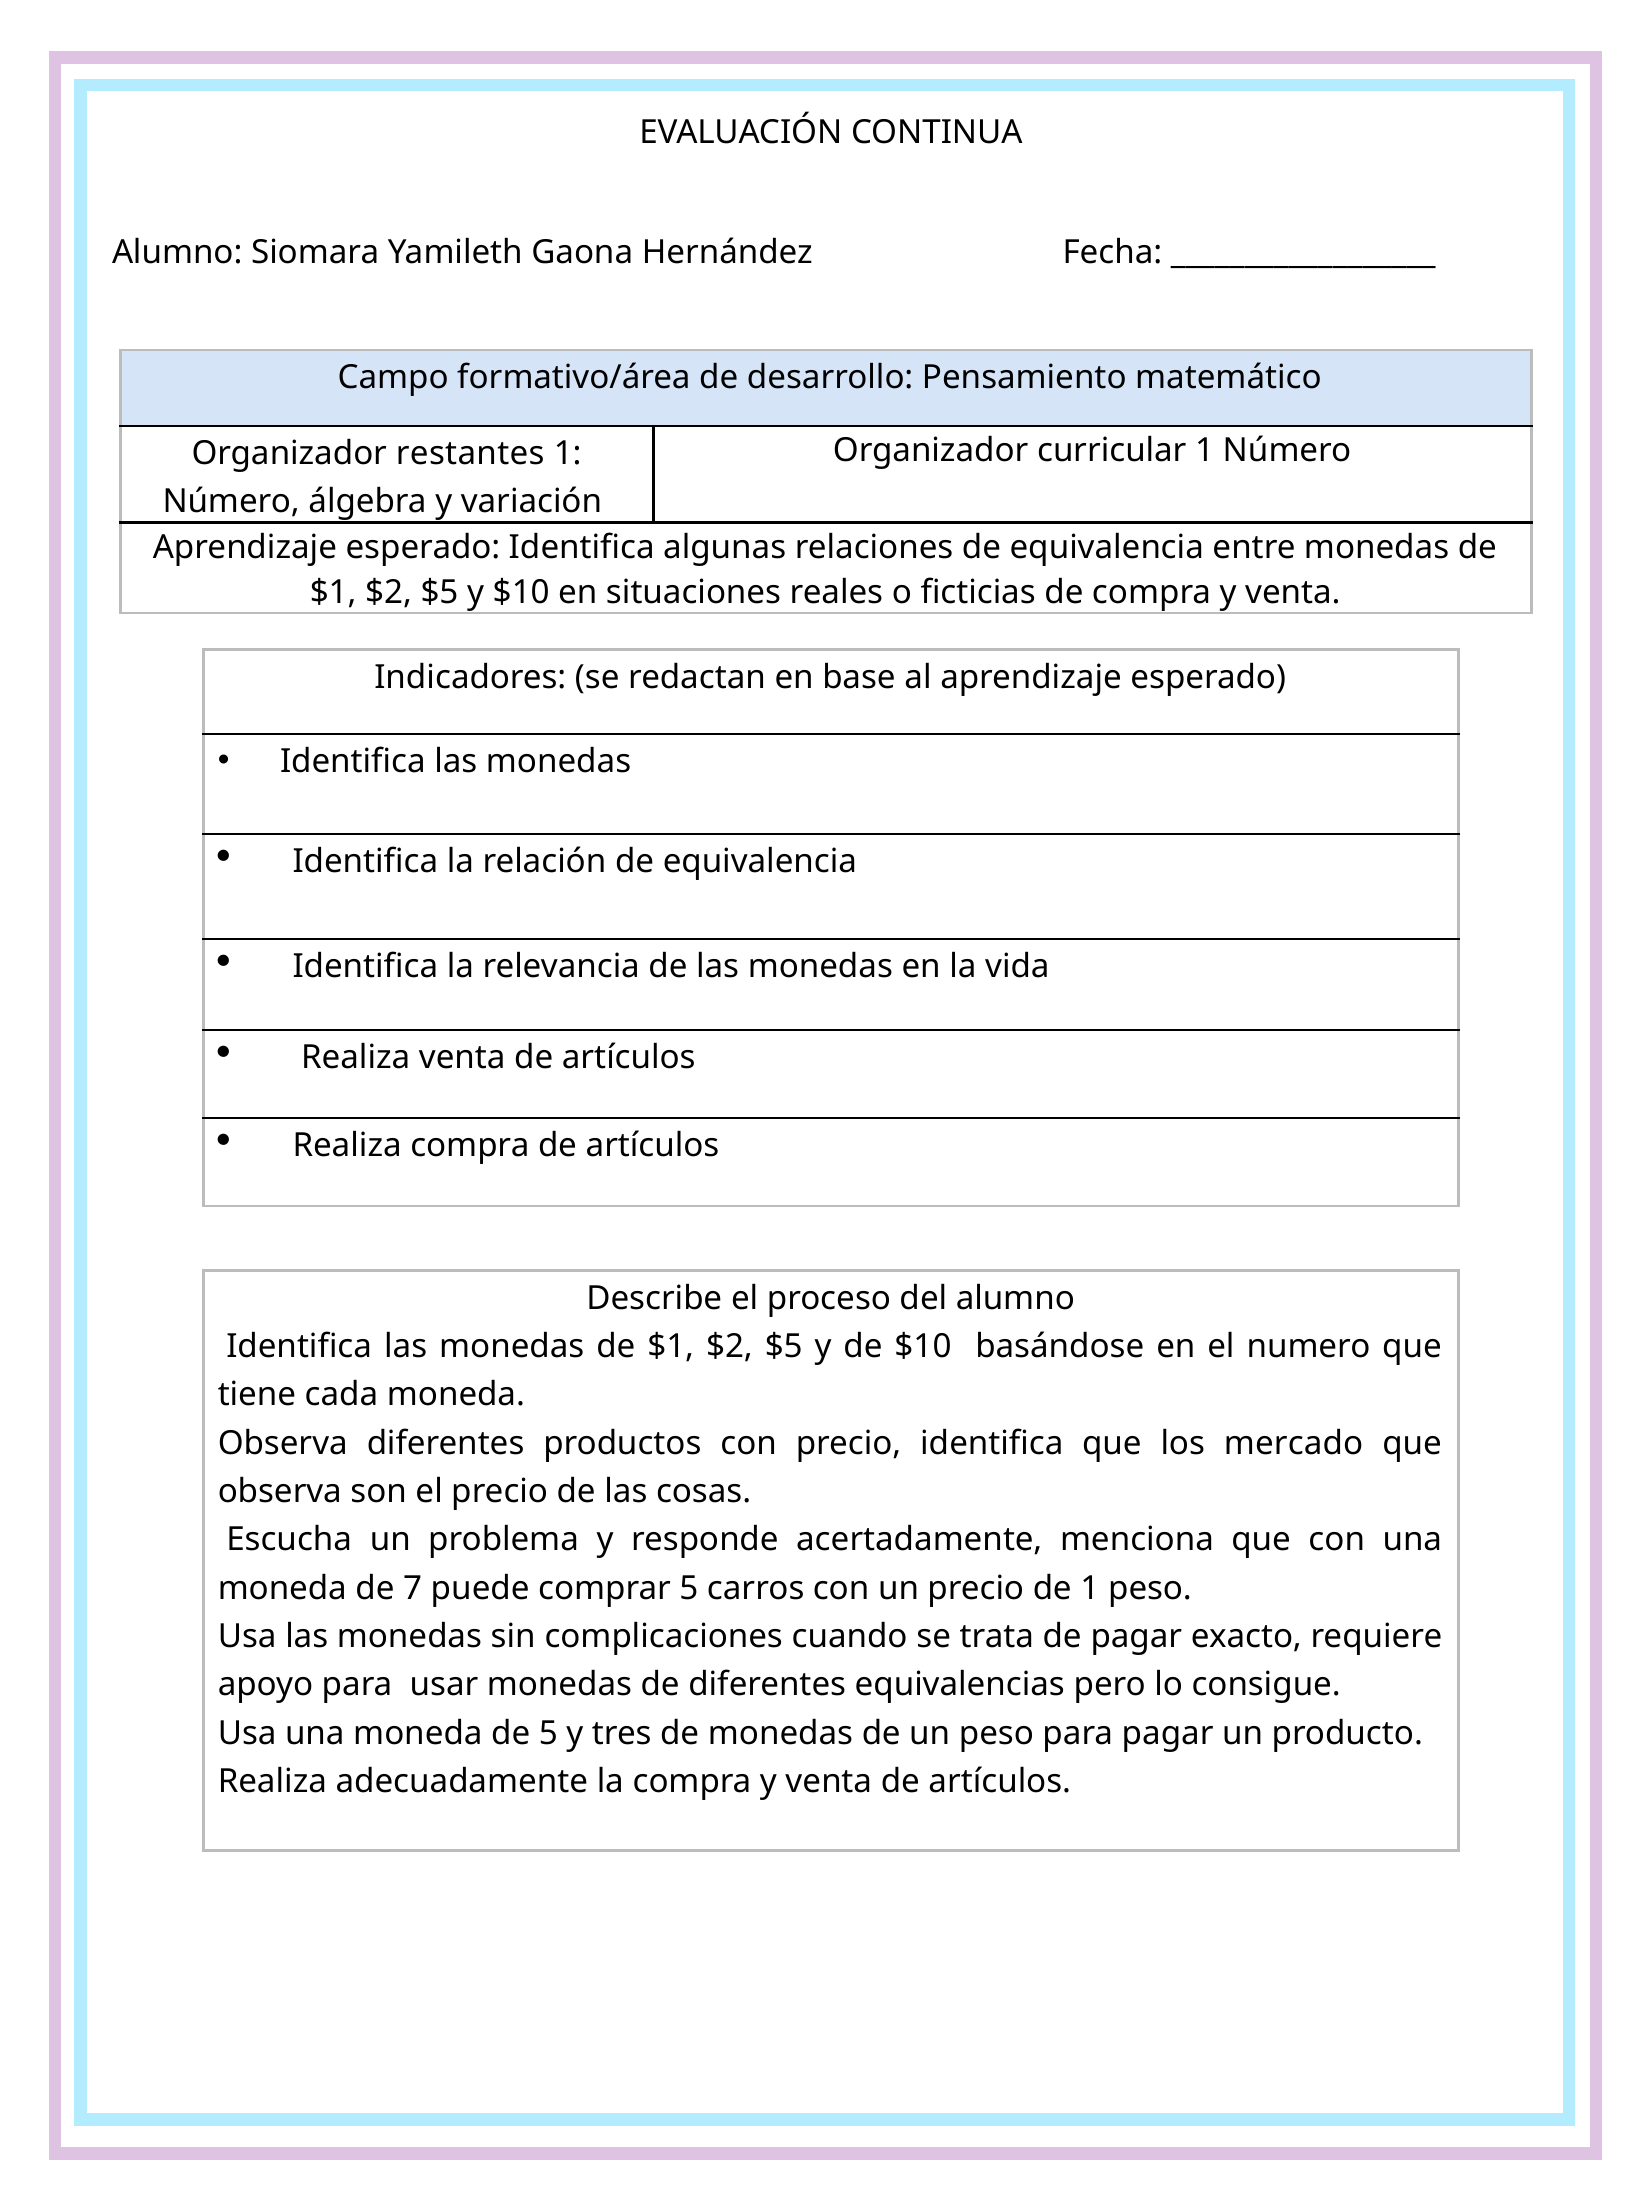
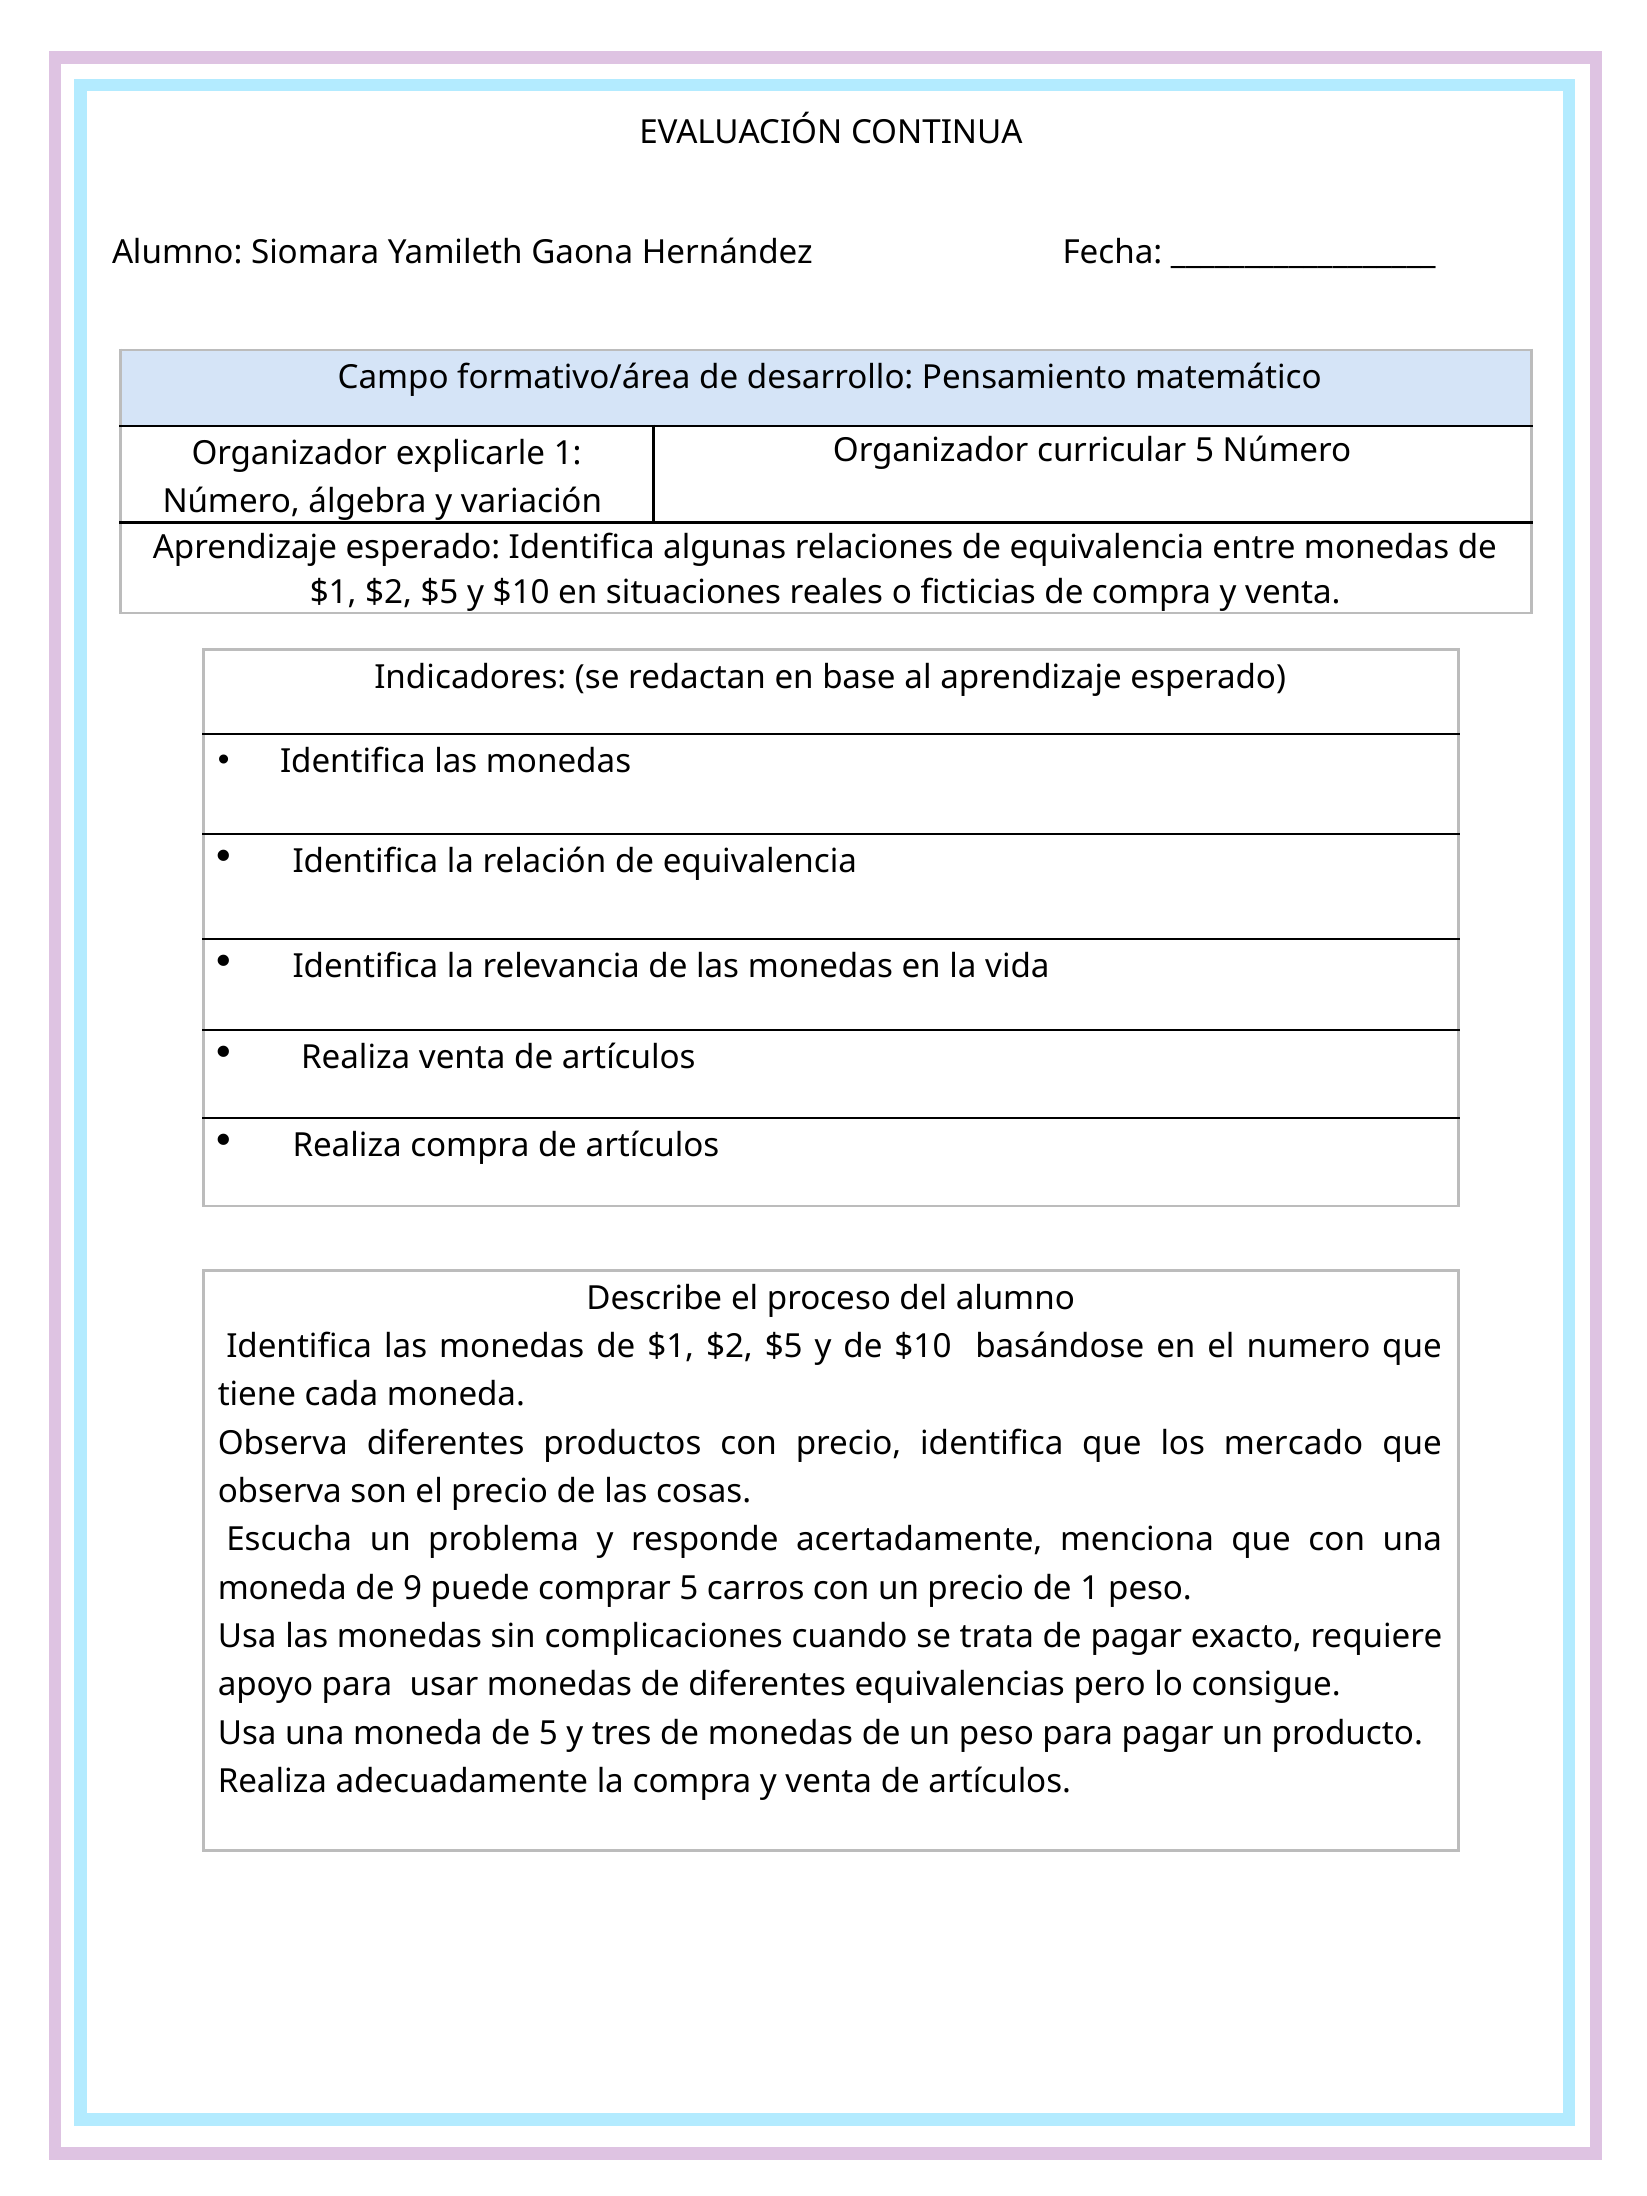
curricular 1: 1 -> 5
restantes: restantes -> explicarle
7: 7 -> 9
